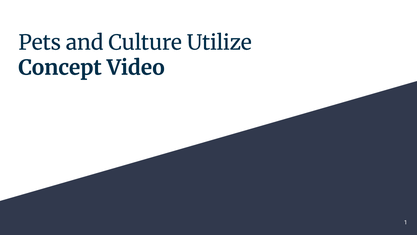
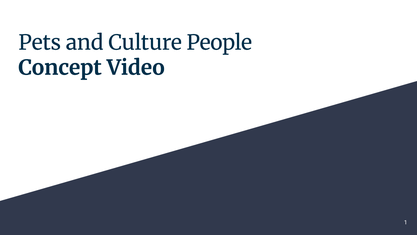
Utilize: Utilize -> People
